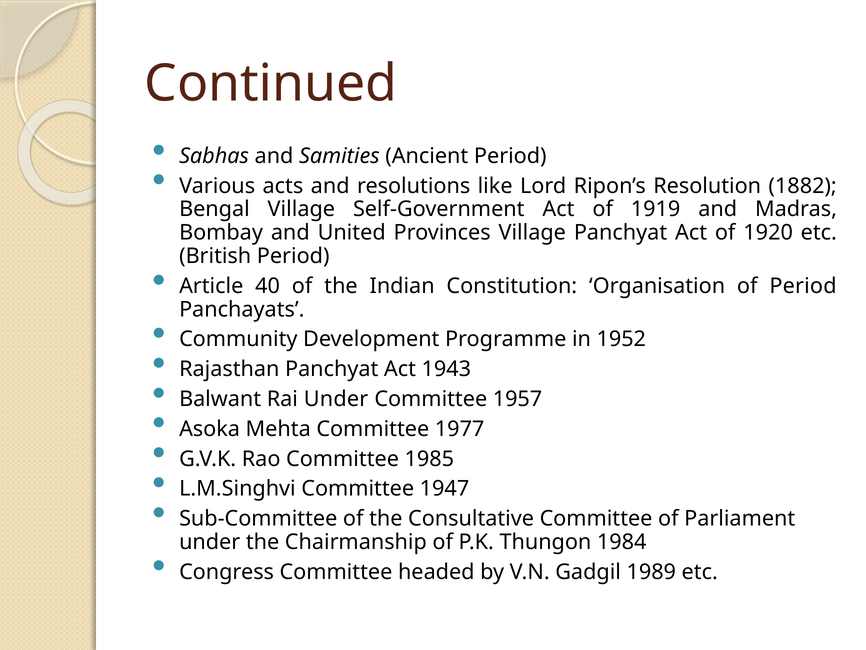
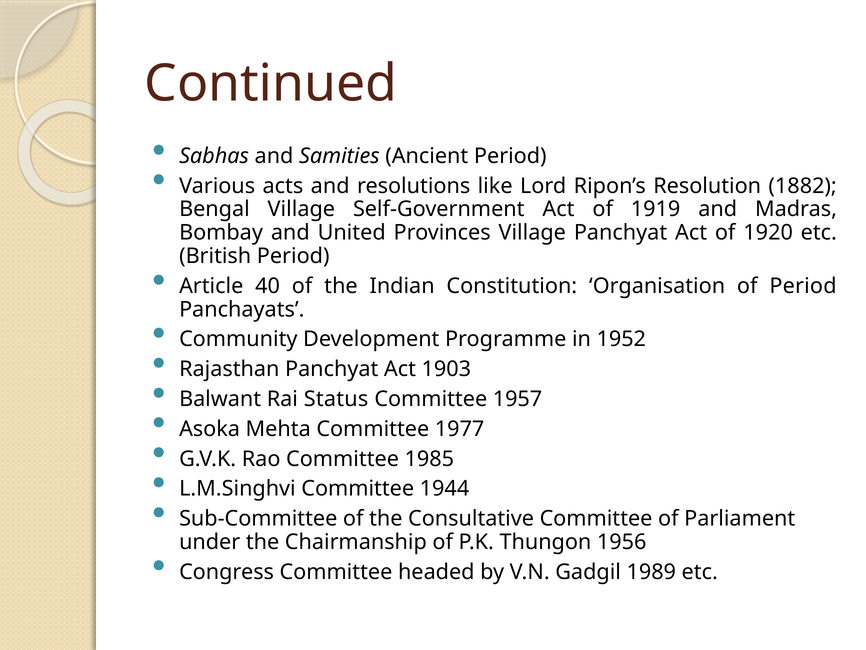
1943: 1943 -> 1903
Rai Under: Under -> Status
1947: 1947 -> 1944
1984: 1984 -> 1956
